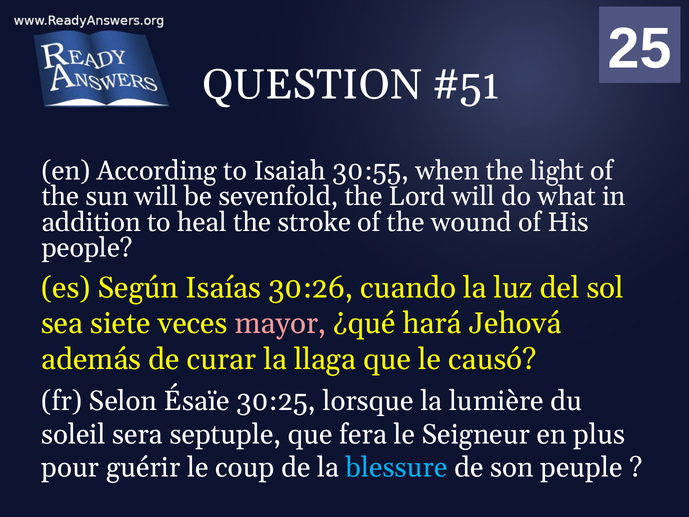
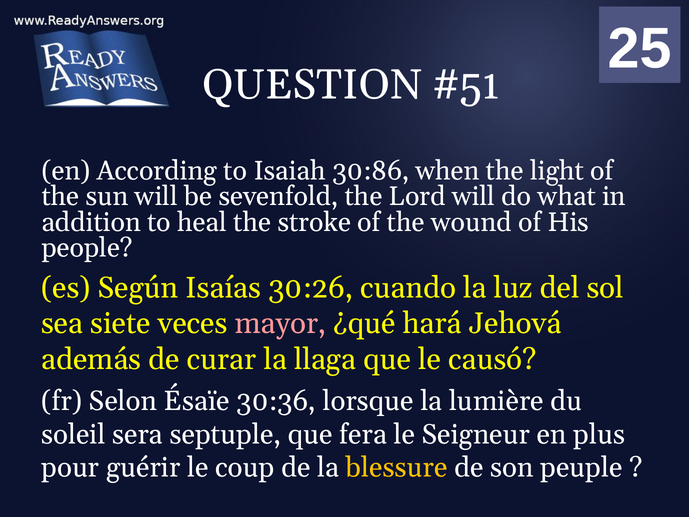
30:55: 30:55 -> 30:86
30:25: 30:25 -> 30:36
blessure colour: light blue -> yellow
